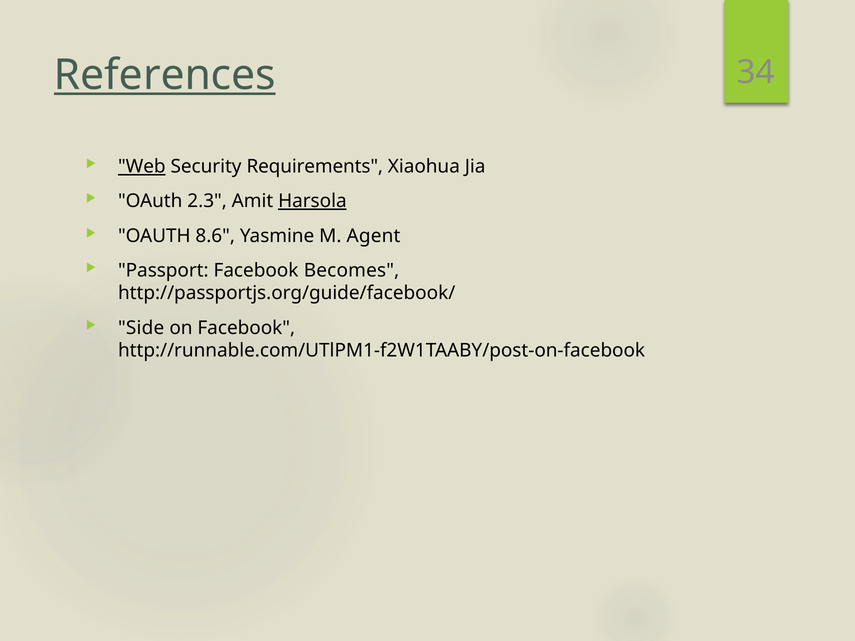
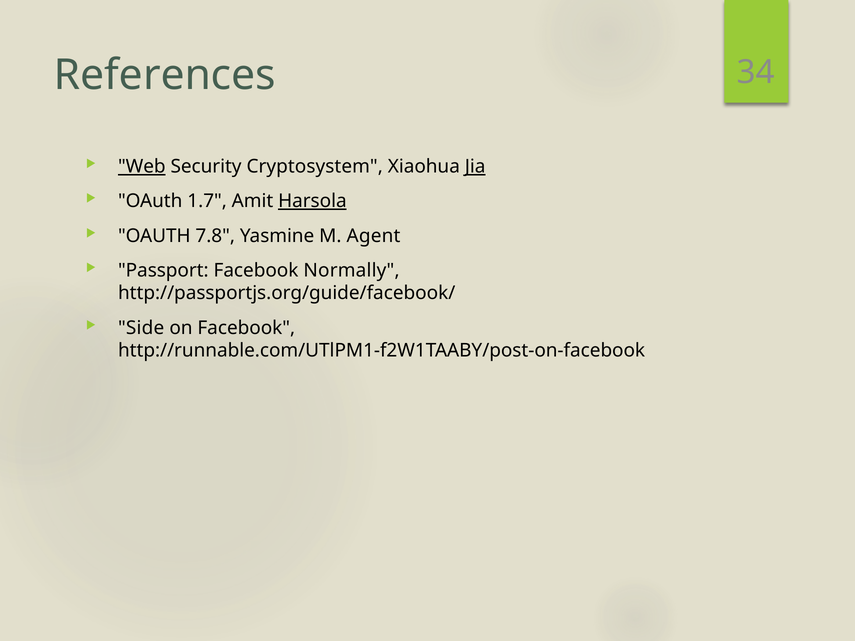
References underline: present -> none
Requirements: Requirements -> Cryptosystem
Jia underline: none -> present
2.3: 2.3 -> 1.7
8.6: 8.6 -> 7.8
Becomes: Becomes -> Normally
